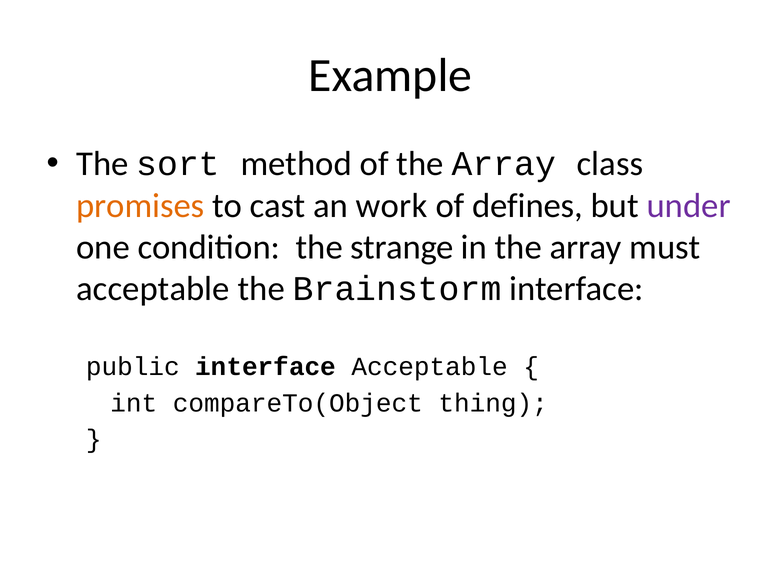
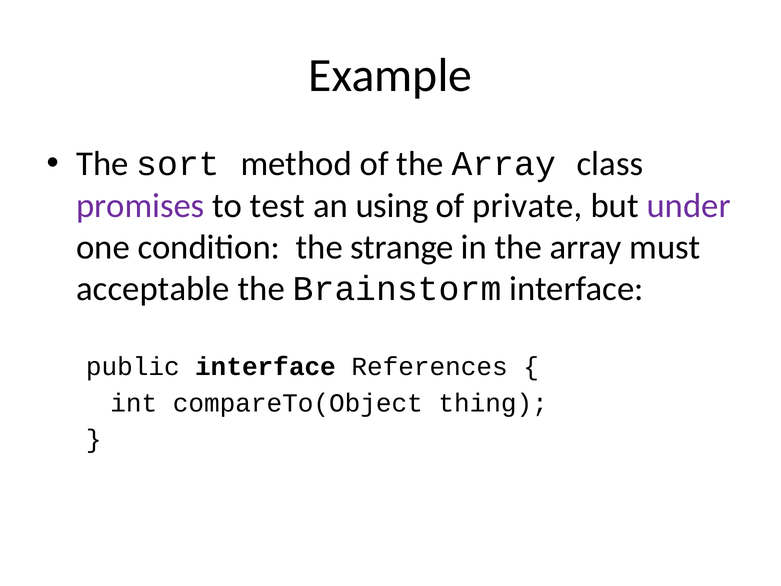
promises colour: orange -> purple
cast: cast -> test
work: work -> using
defines: defines -> private
interface Acceptable: Acceptable -> References
